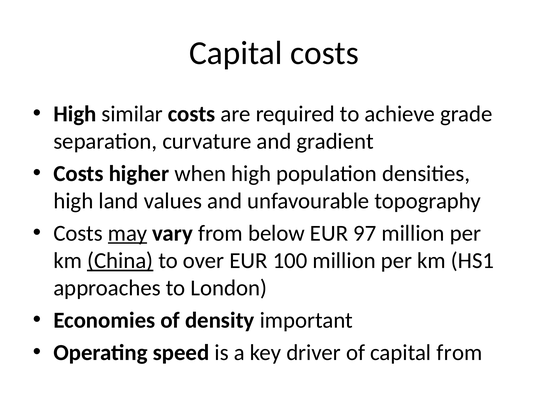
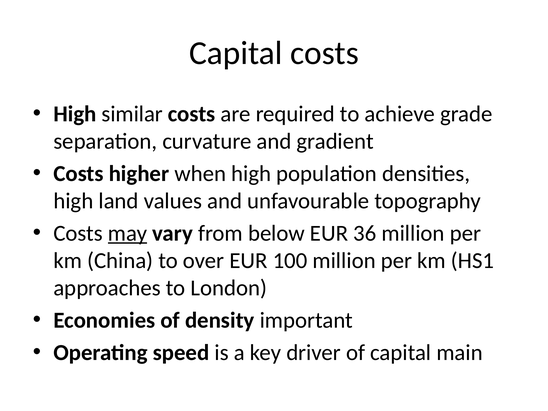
97: 97 -> 36
China underline: present -> none
capital from: from -> main
